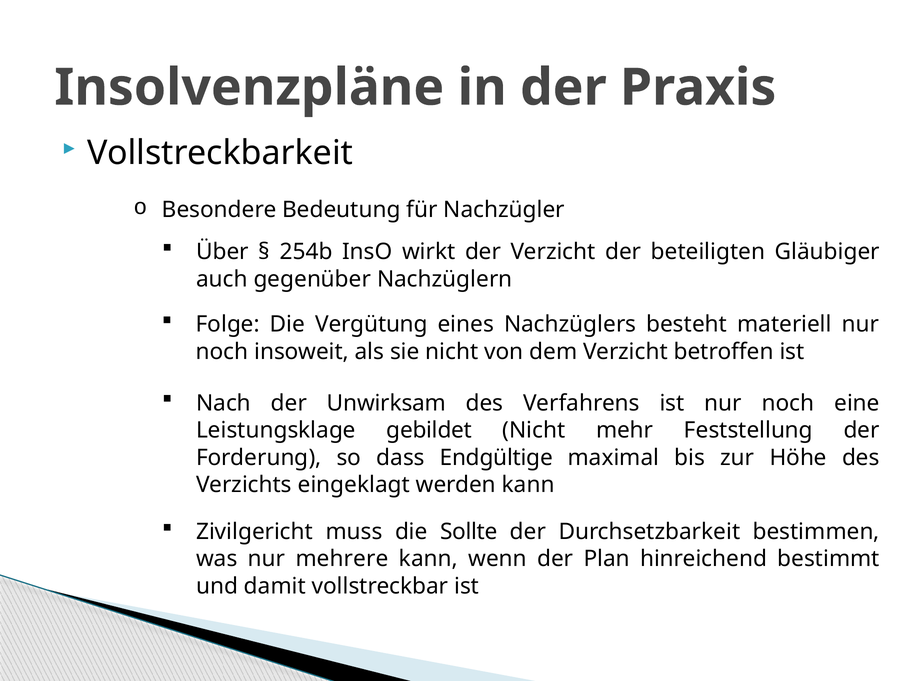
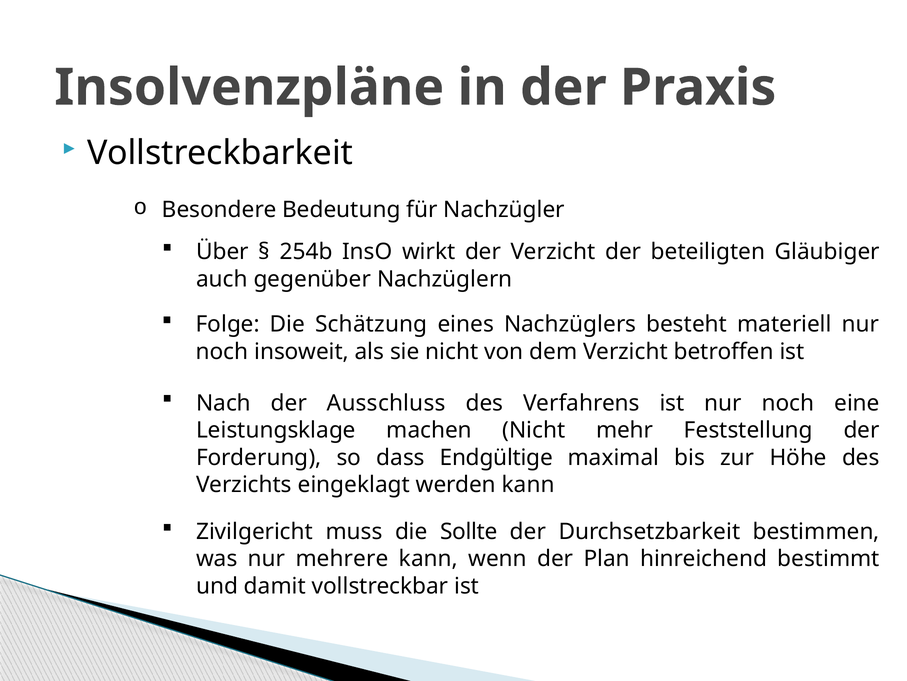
Vergütung: Vergütung -> Schätzung
Unwirksam: Unwirksam -> Ausschluss
gebildet: gebildet -> machen
